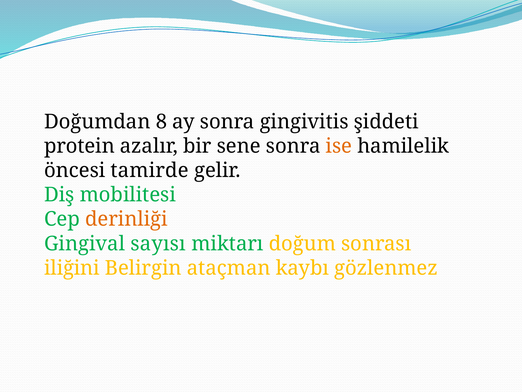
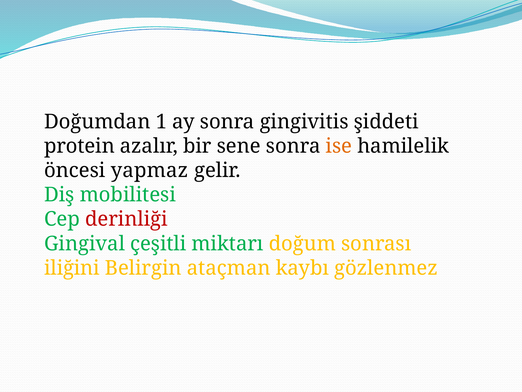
8: 8 -> 1
tamirde: tamirde -> yapmaz
derinliği colour: orange -> red
sayısı: sayısı -> çeşitli
